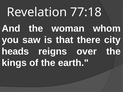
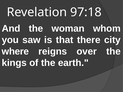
77:18: 77:18 -> 97:18
heads: heads -> where
